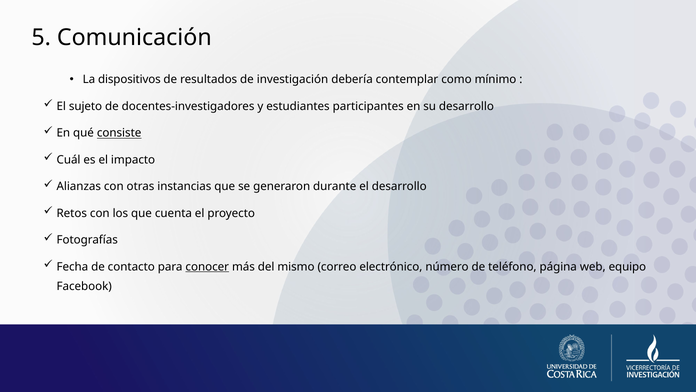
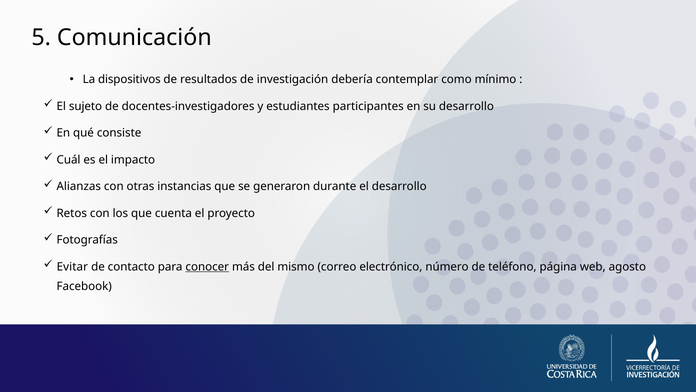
consiste underline: present -> none
Fecha: Fecha -> Evitar
equipo: equipo -> agosto
